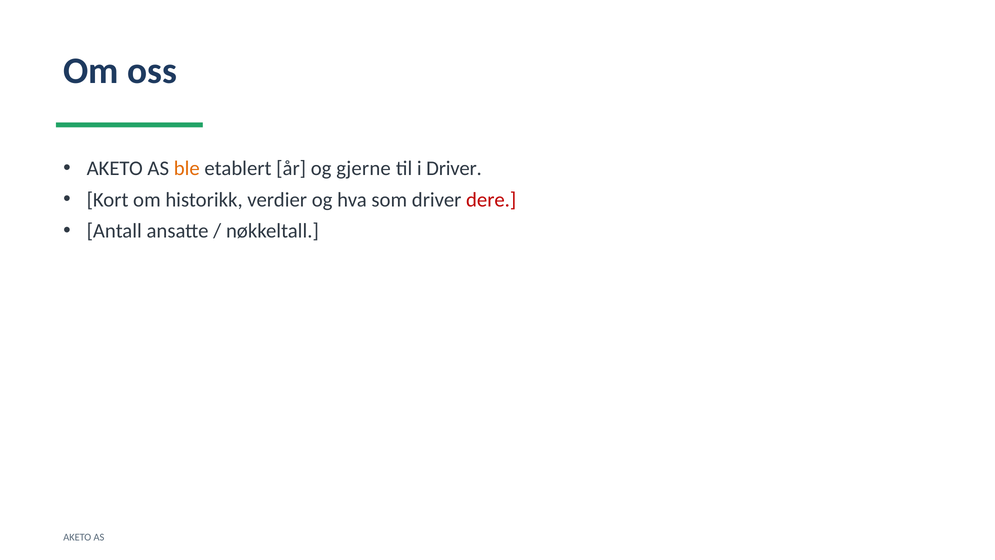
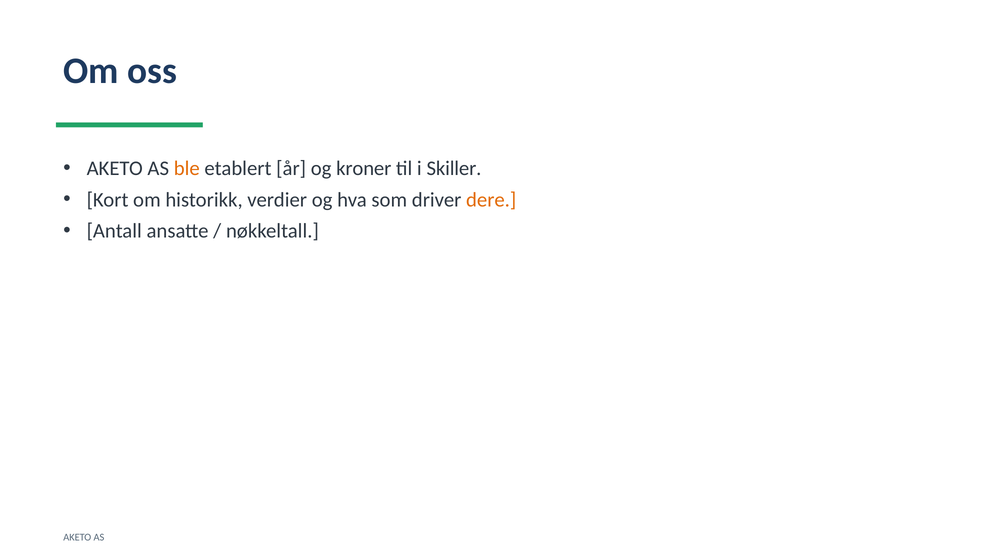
gjerne: gjerne -> kroner
i Driver: Driver -> Skiller
dere colour: red -> orange
